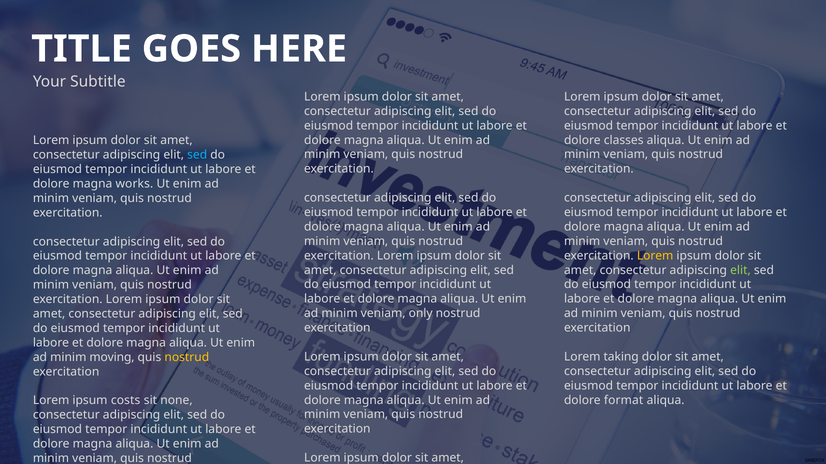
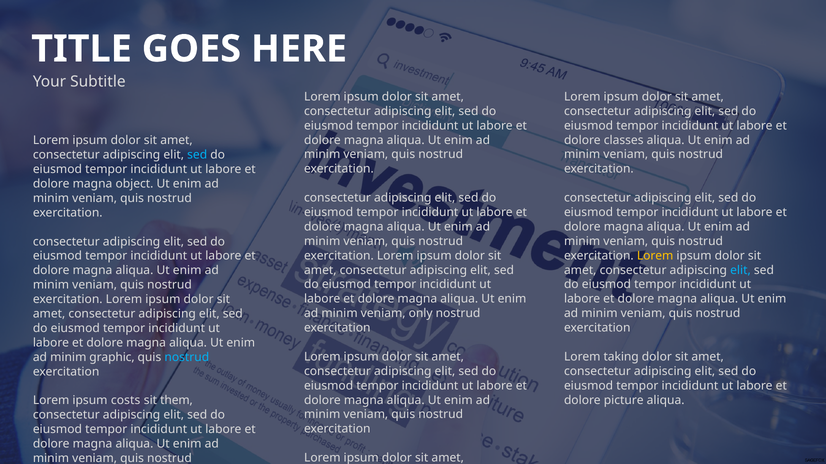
works: works -> object
elit at (740, 270) colour: light green -> light blue
moving: moving -> graphic
nostrud at (187, 358) colour: yellow -> light blue
format: format -> picture
none: none -> them
